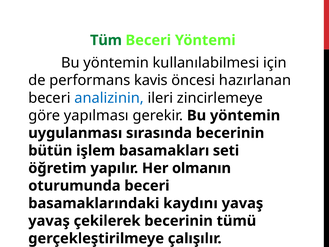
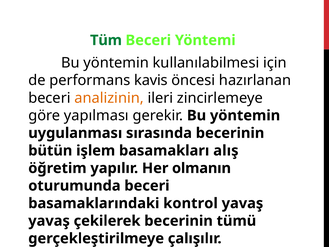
analizinin colour: blue -> orange
seti: seti -> alış
kaydını: kaydını -> kontrol
